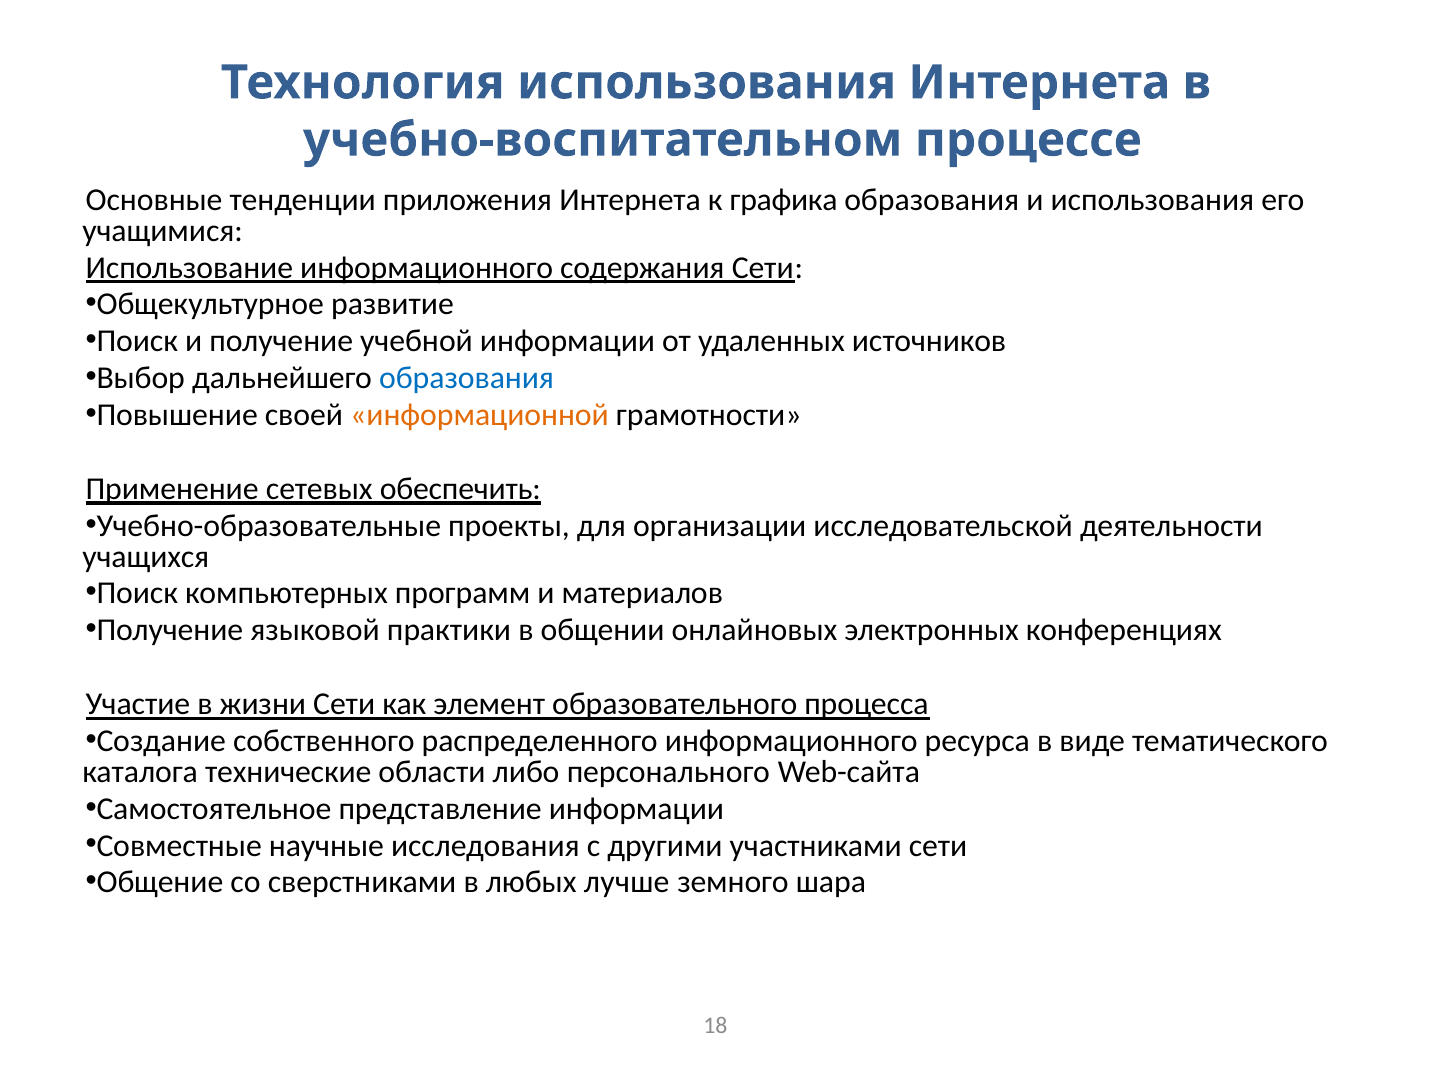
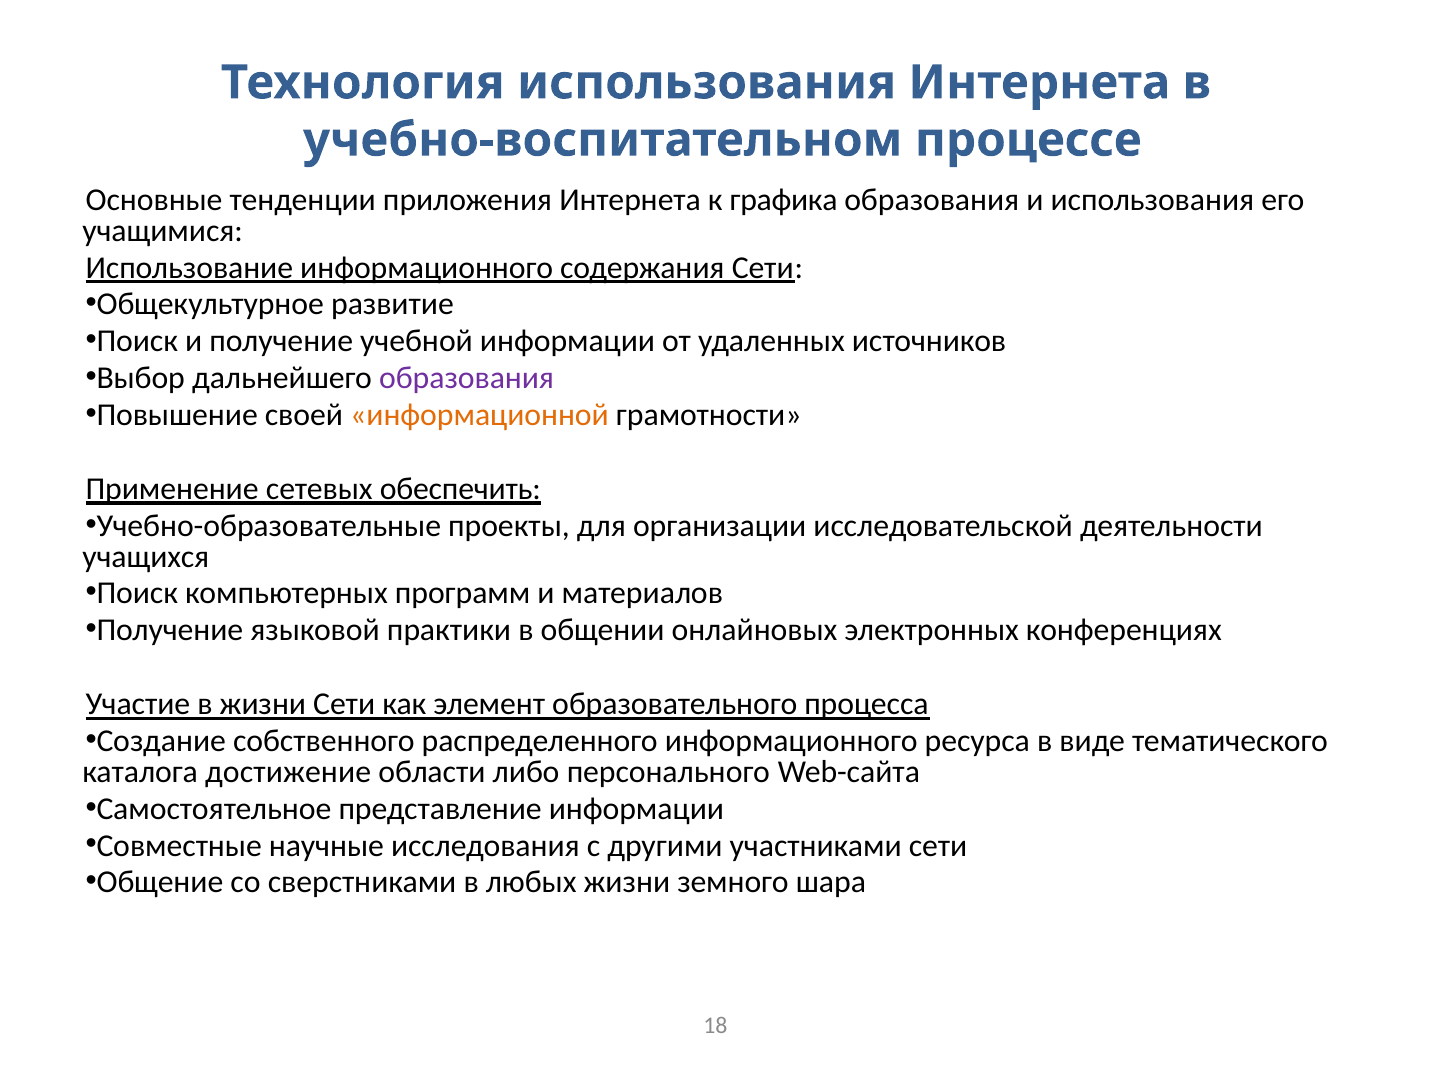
образования at (467, 378) colour: blue -> purple
технические: технические -> достижение
любых лучше: лучше -> жизни
